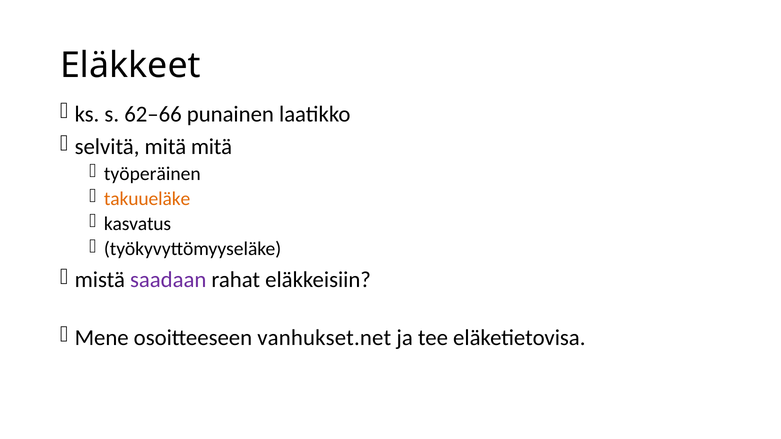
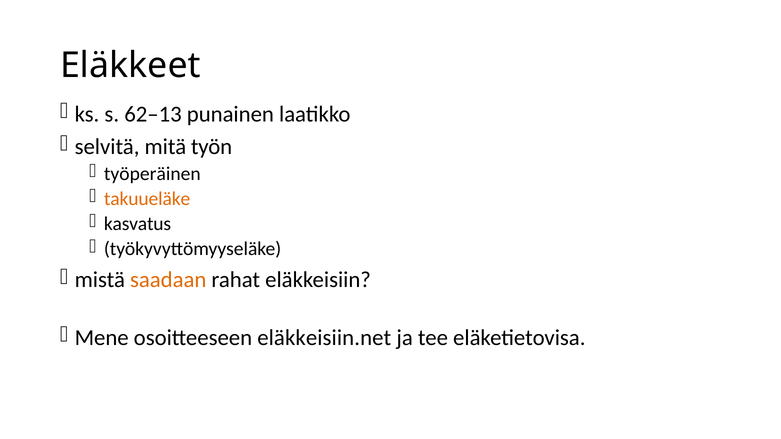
62–66: 62–66 -> 62–13
mitä mitä: mitä -> työn
saadaan colour: purple -> orange
vanhukset.net: vanhukset.net -> eläkkeisiin.net
